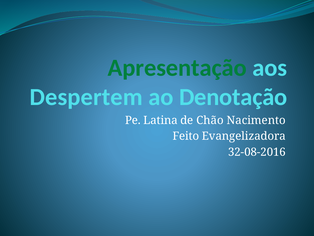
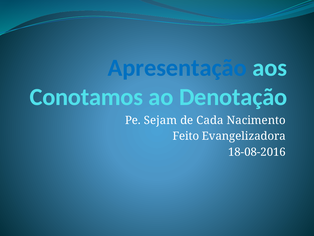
Apresentação colour: green -> blue
Despertem: Despertem -> Conotamos
Latina: Latina -> Sejam
Chão: Chão -> Cada
32-08-2016: 32-08-2016 -> 18-08-2016
